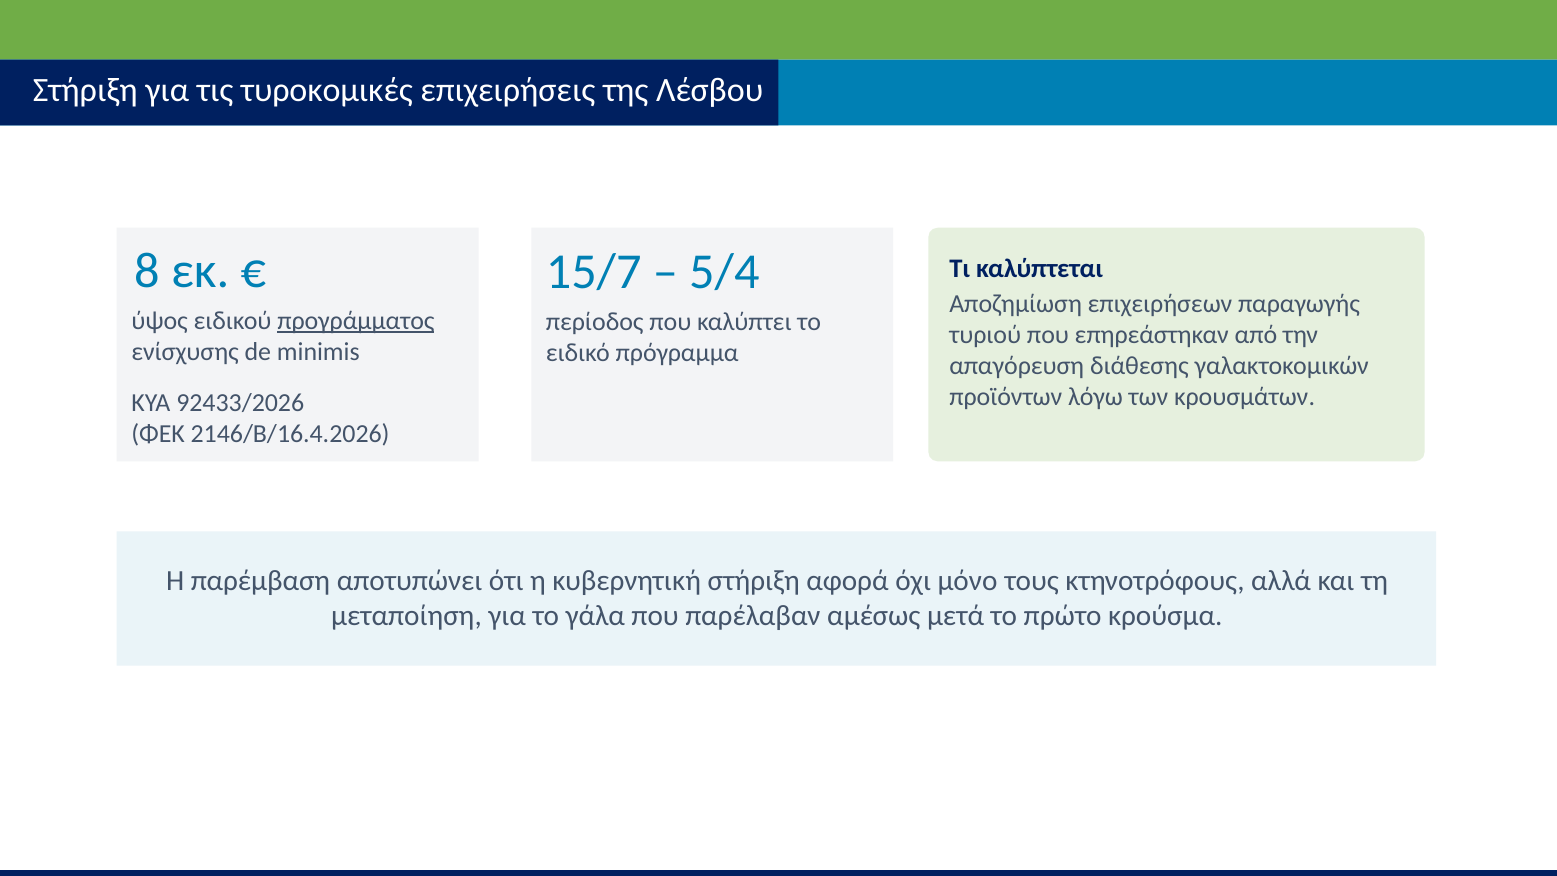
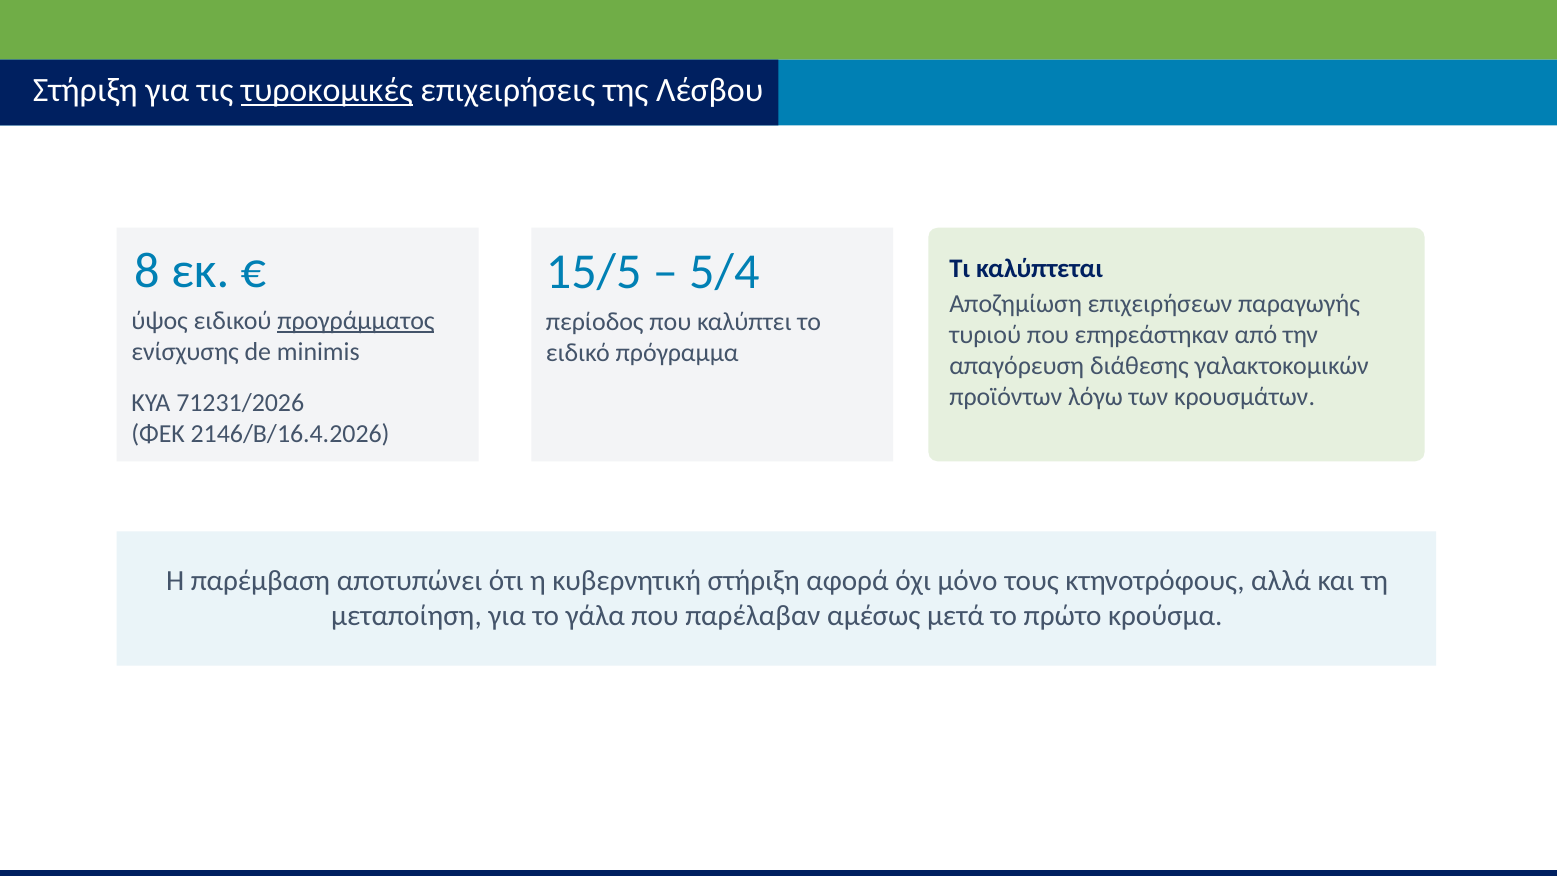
τυροκομικές underline: none -> present
15/7: 15/7 -> 15/5
92433/2026: 92433/2026 -> 71231/2026
